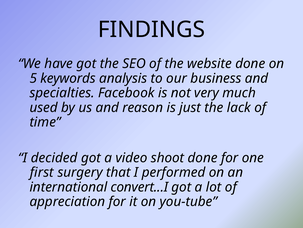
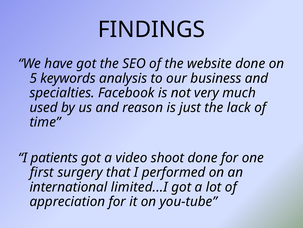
decided: decided -> patients
convert...I: convert...I -> limited...I
